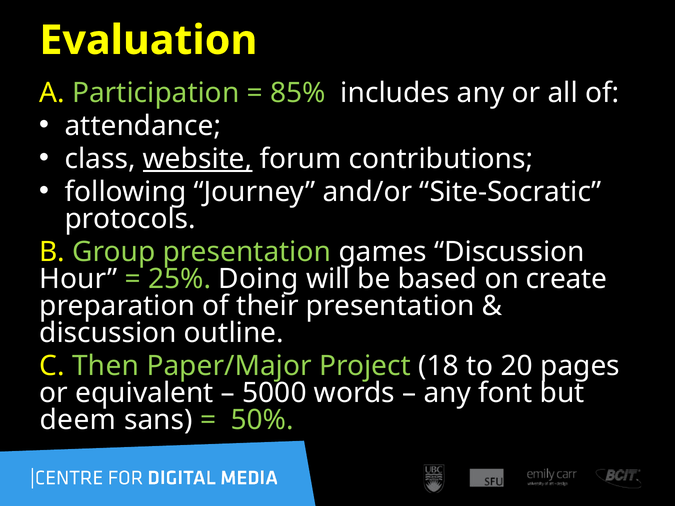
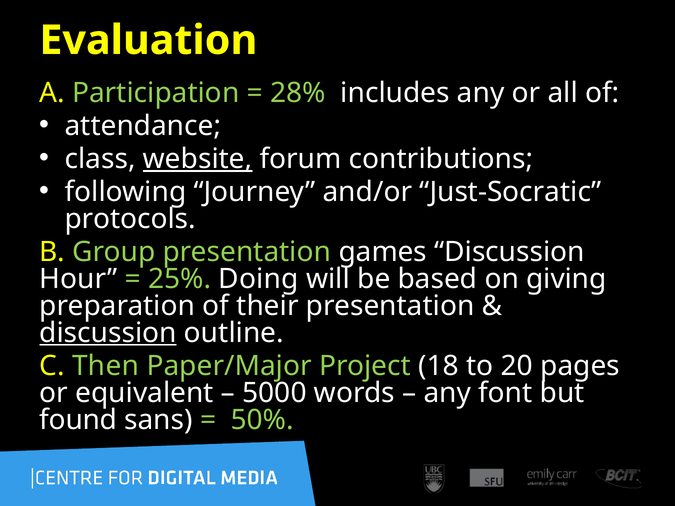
85%: 85% -> 28%
Site-Socratic: Site-Socratic -> Just-Socratic
create: create -> giving
discussion at (108, 333) underline: none -> present
deem: deem -> found
